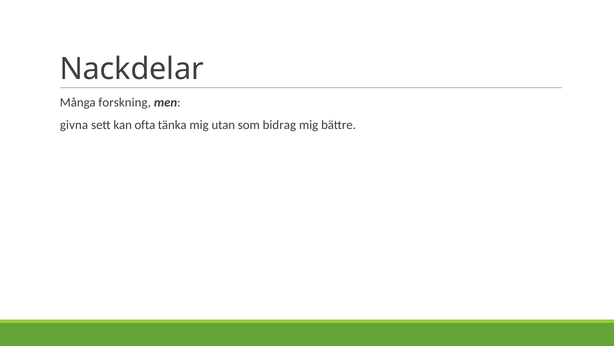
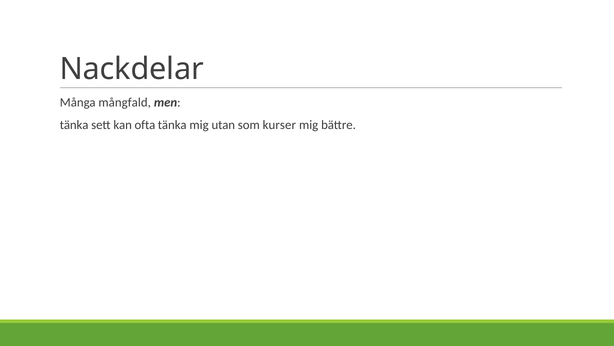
forskning: forskning -> mångfald
givna at (74, 125): givna -> tänka
bidrag: bidrag -> kurser
